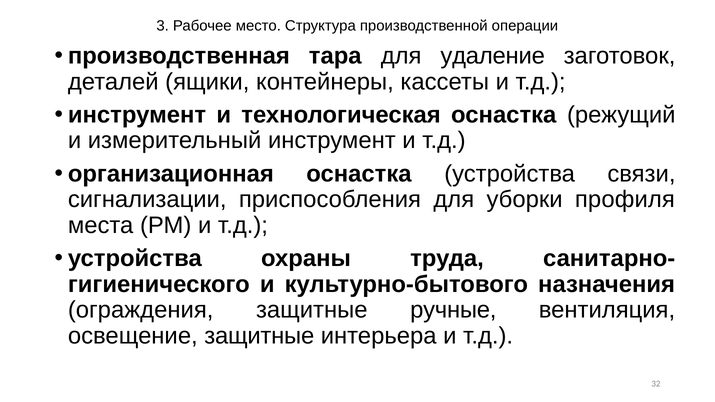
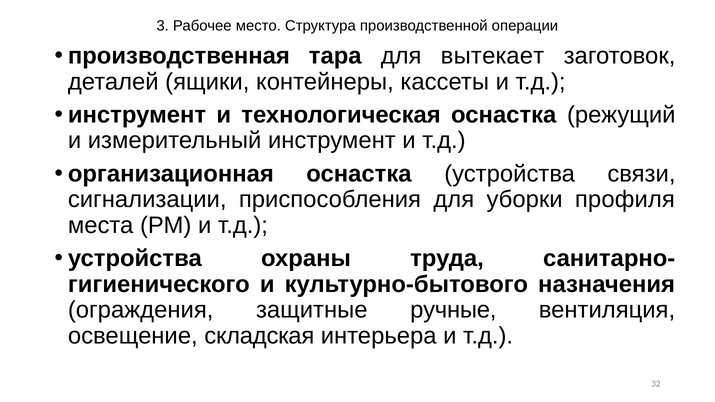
удаление: удаление -> вытекает
освещение защитные: защитные -> складская
